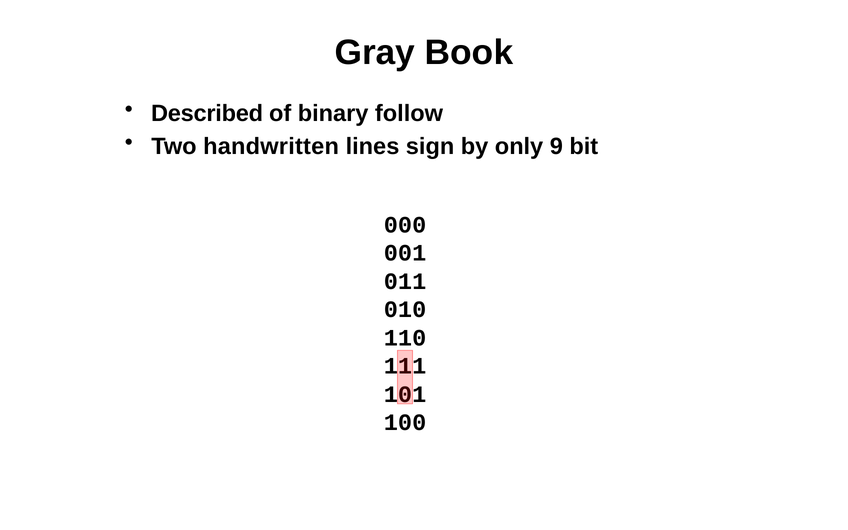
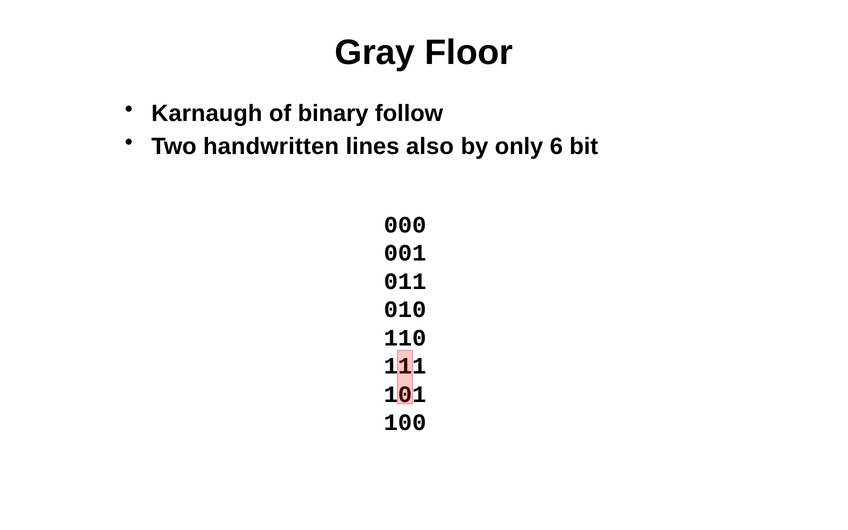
Book: Book -> Floor
Described: Described -> Karnaugh
sign: sign -> also
9: 9 -> 6
